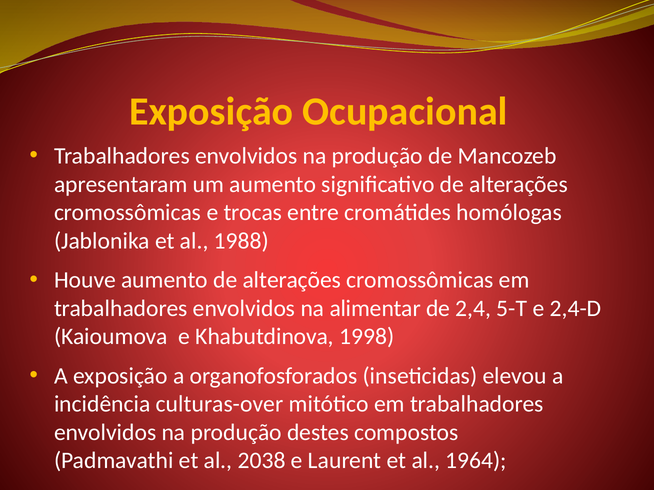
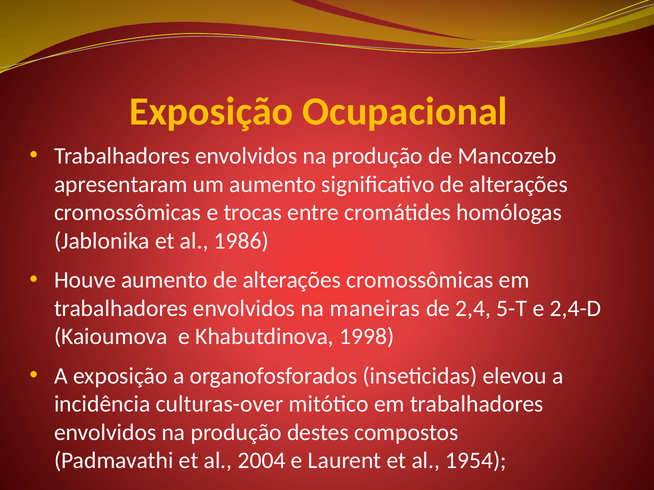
1988: 1988 -> 1986
alimentar: alimentar -> maneiras
2038: 2038 -> 2004
1964: 1964 -> 1954
